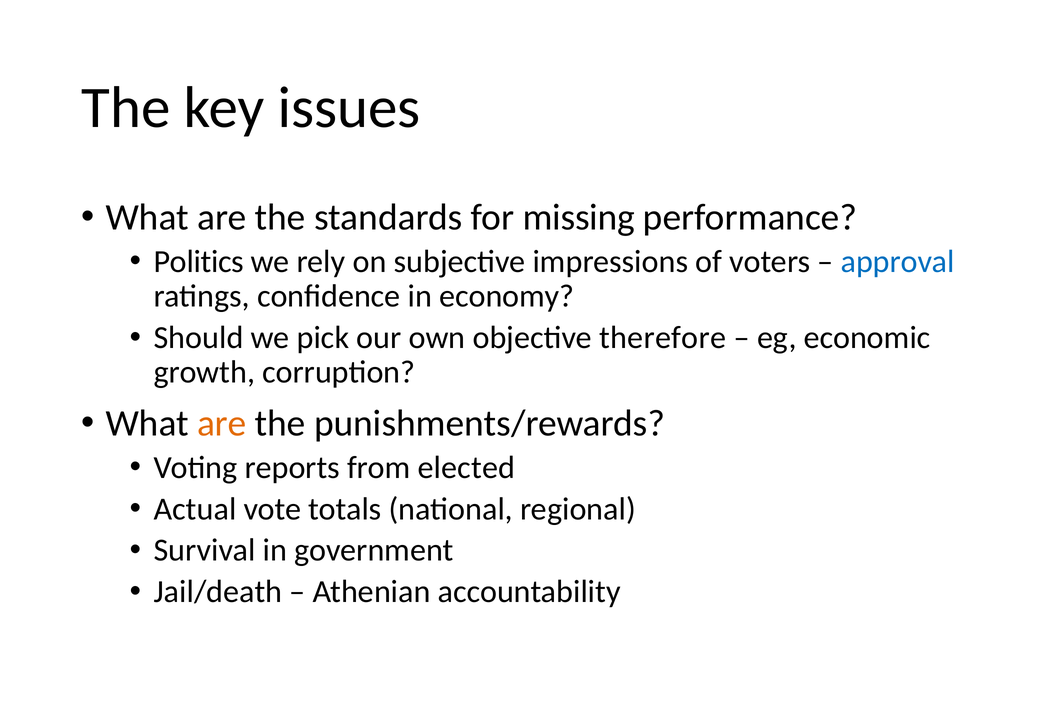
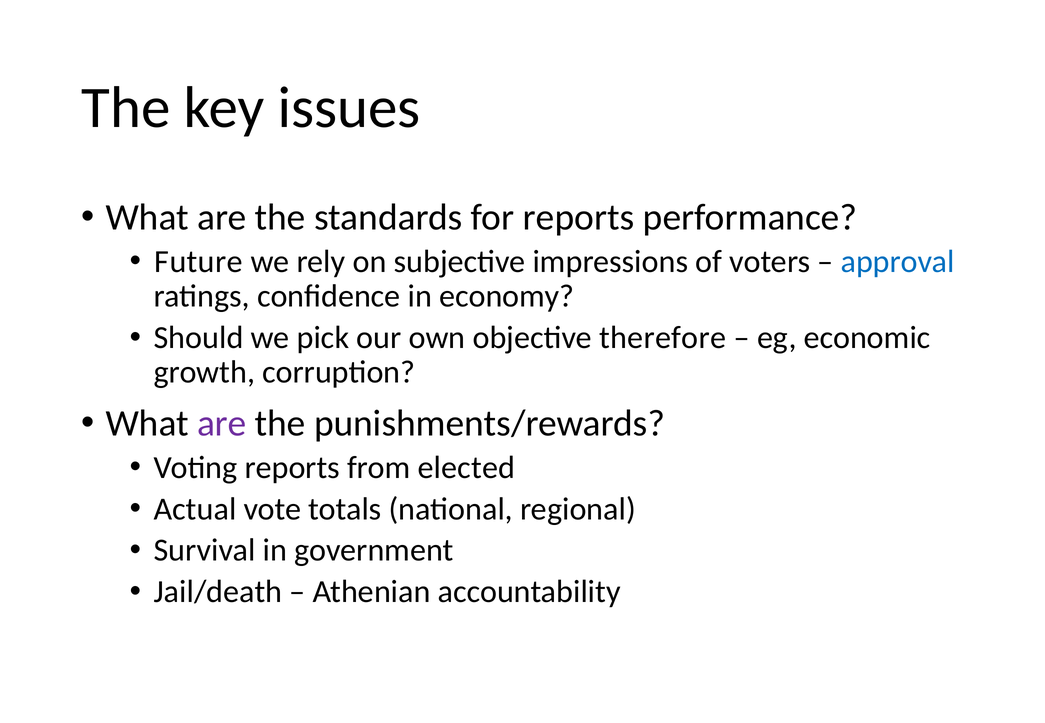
for missing: missing -> reports
Politics: Politics -> Future
are at (222, 424) colour: orange -> purple
